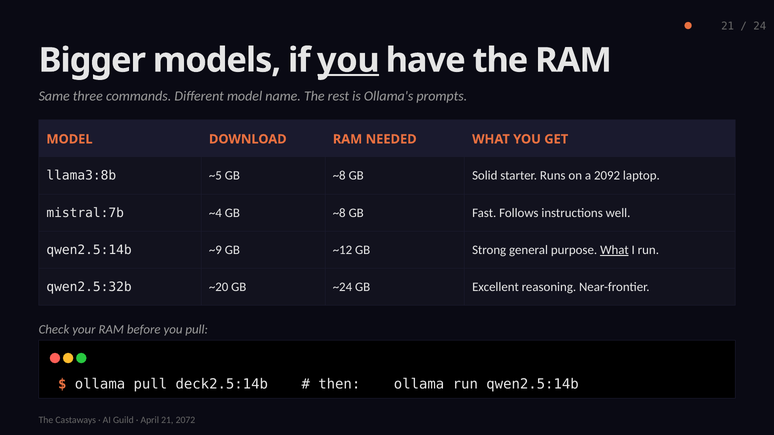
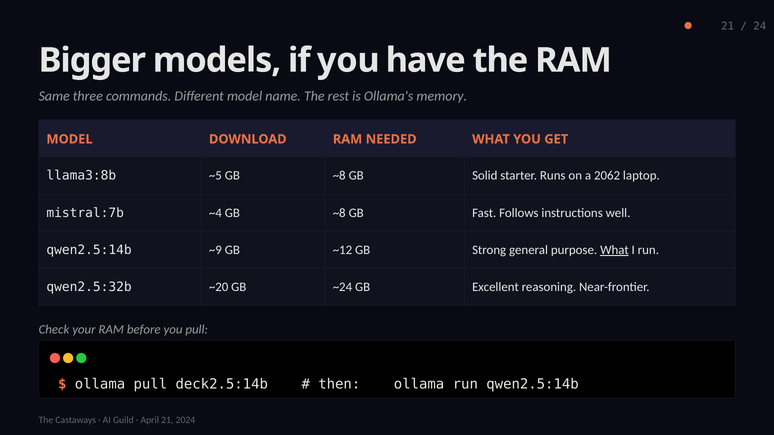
you at (348, 60) underline: present -> none
prompts: prompts -> memory
2092: 2092 -> 2062
2072: 2072 -> 2024
